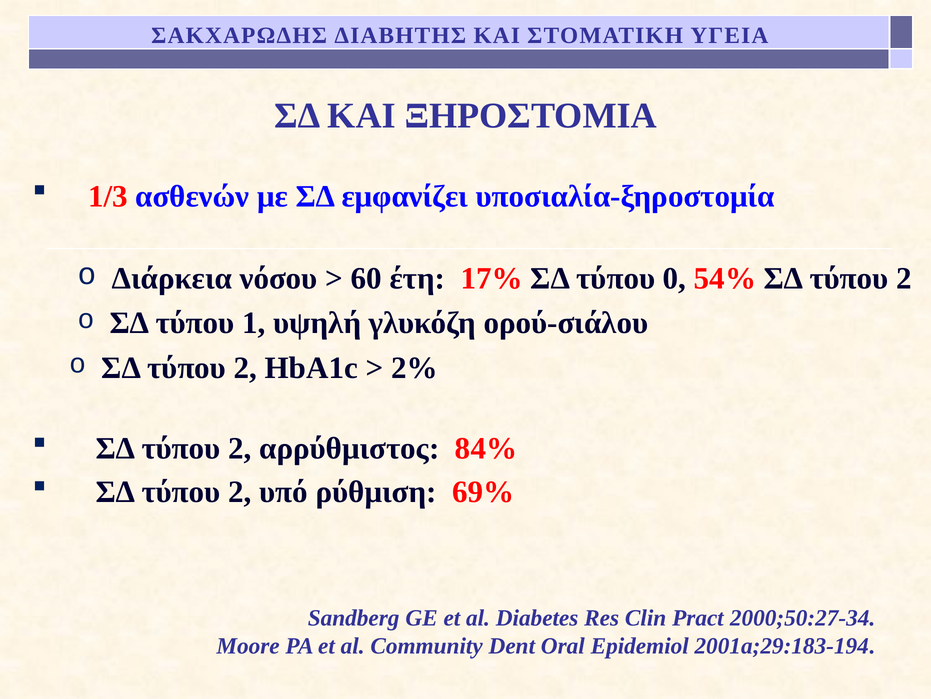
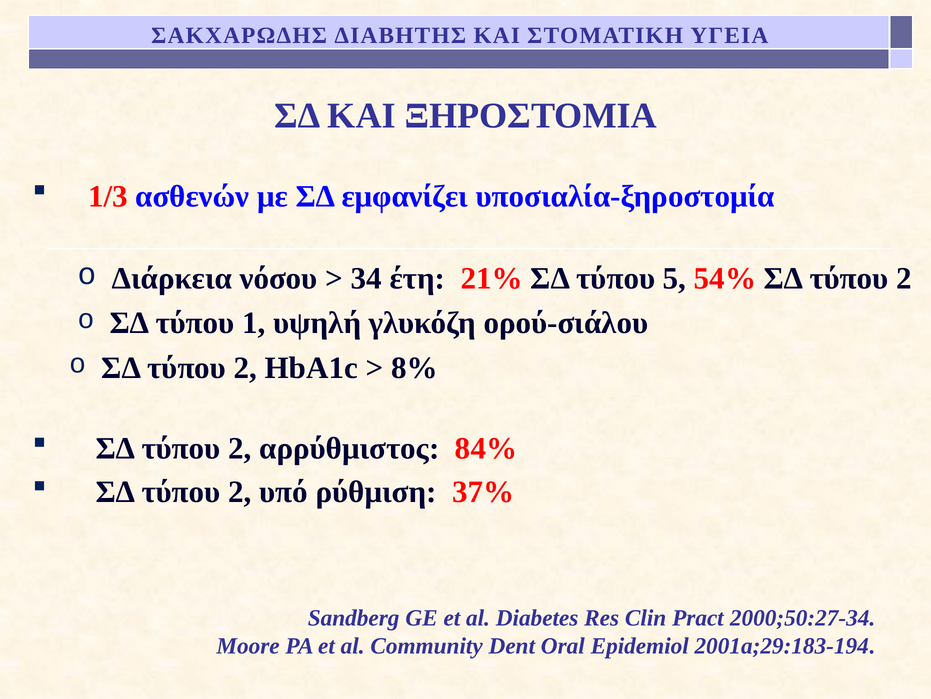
60: 60 -> 34
17%: 17% -> 21%
0: 0 -> 5
2%: 2% -> 8%
69%: 69% -> 37%
